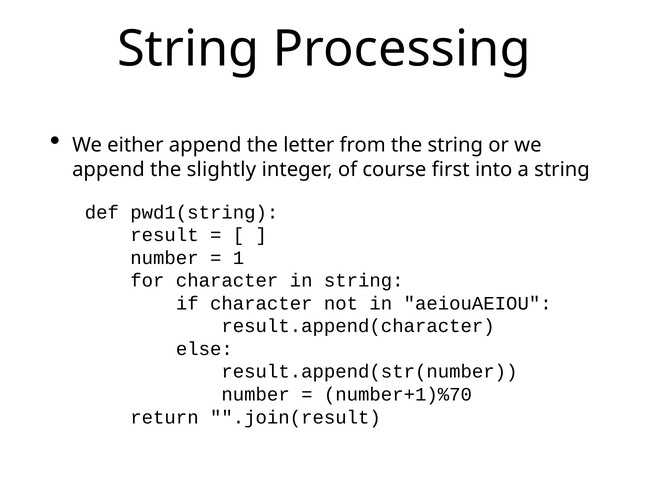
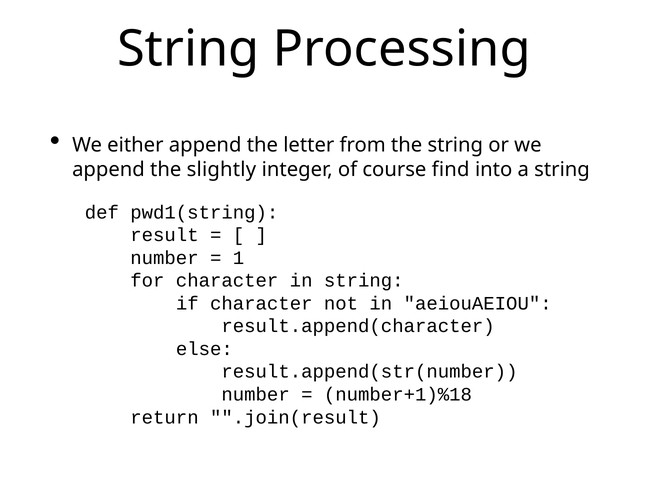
first: first -> find
number+1)%70: number+1)%70 -> number+1)%18
